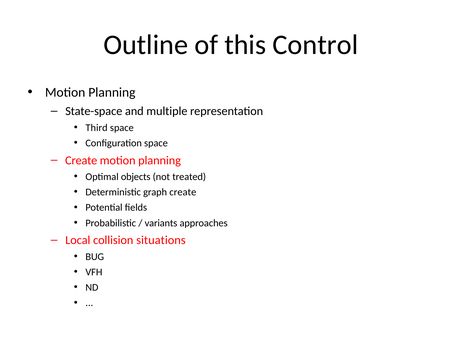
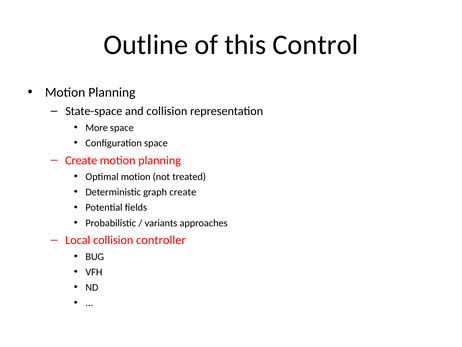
and multiple: multiple -> collision
Third: Third -> More
Optimal objects: objects -> motion
situations: situations -> controller
